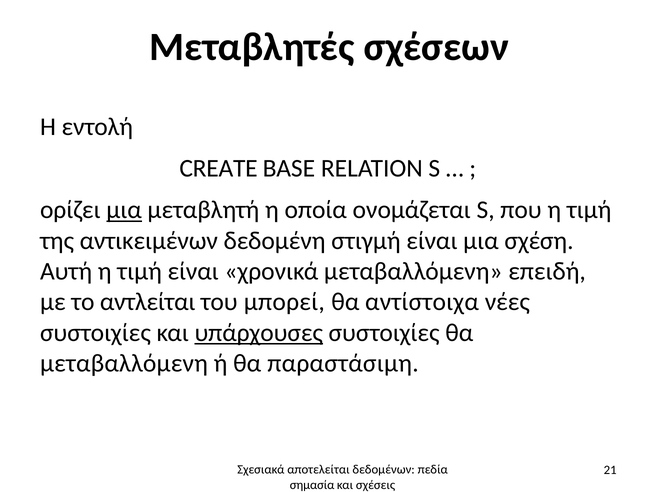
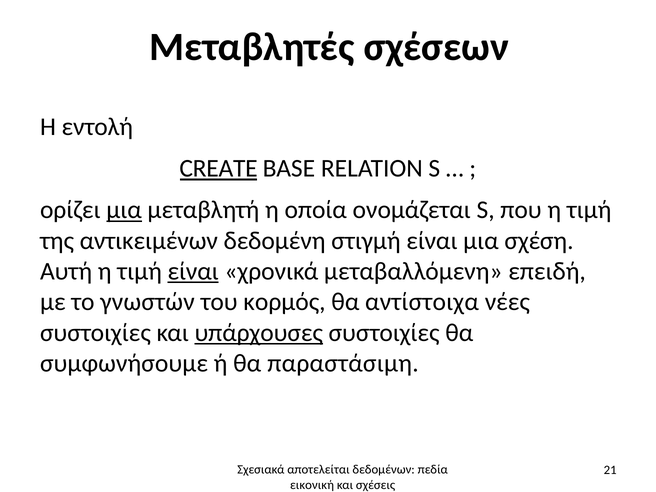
CREATE underline: none -> present
είναι at (193, 271) underline: none -> present
αντλείται: αντλείται -> γνωστών
μπορεί: μπορεί -> κορμός
μεταβαλλόμενη at (124, 363): μεταβαλλόμενη -> συμφωνήσουμε
σημασία: σημασία -> εικονική
